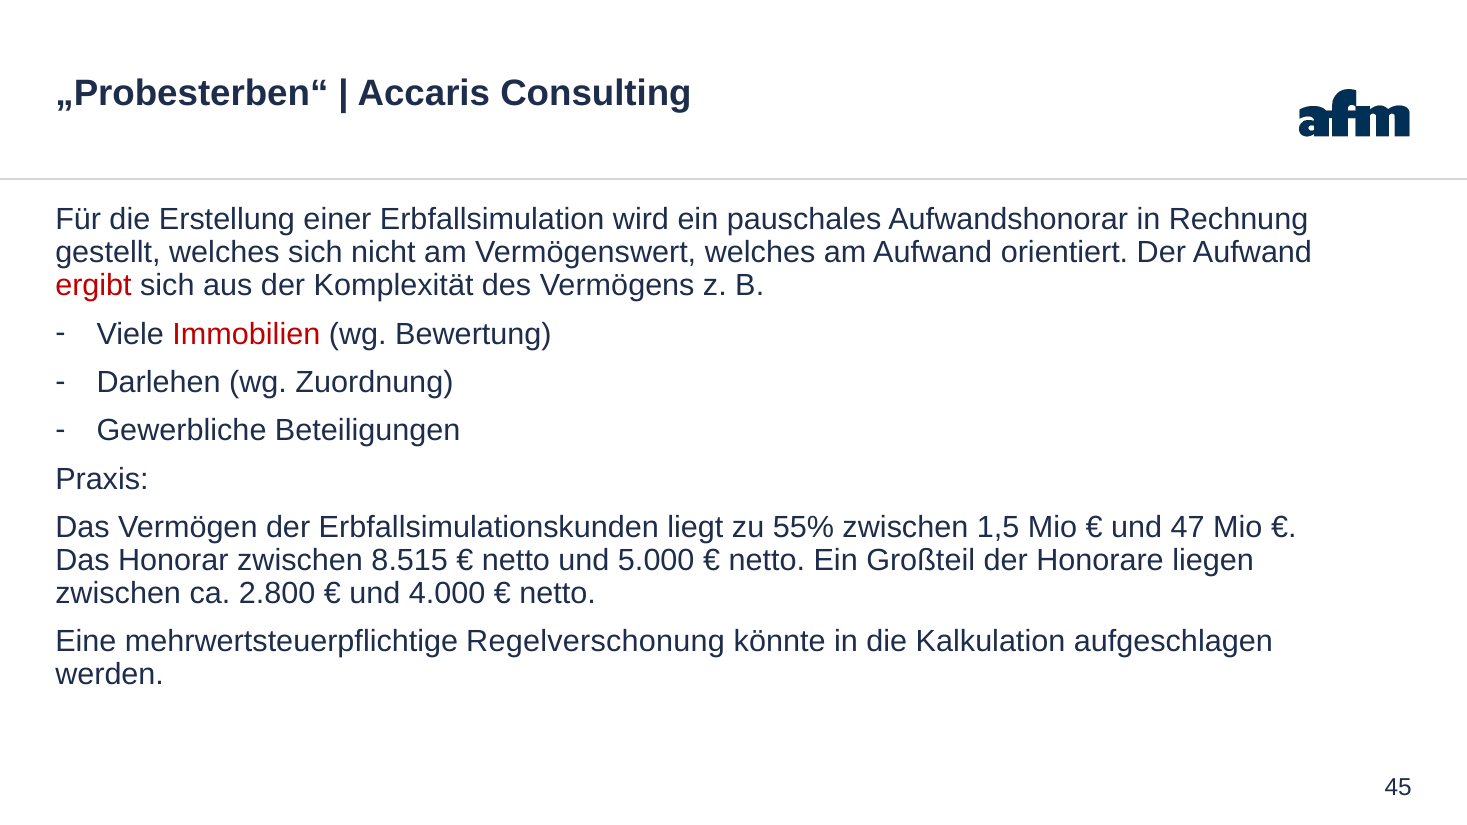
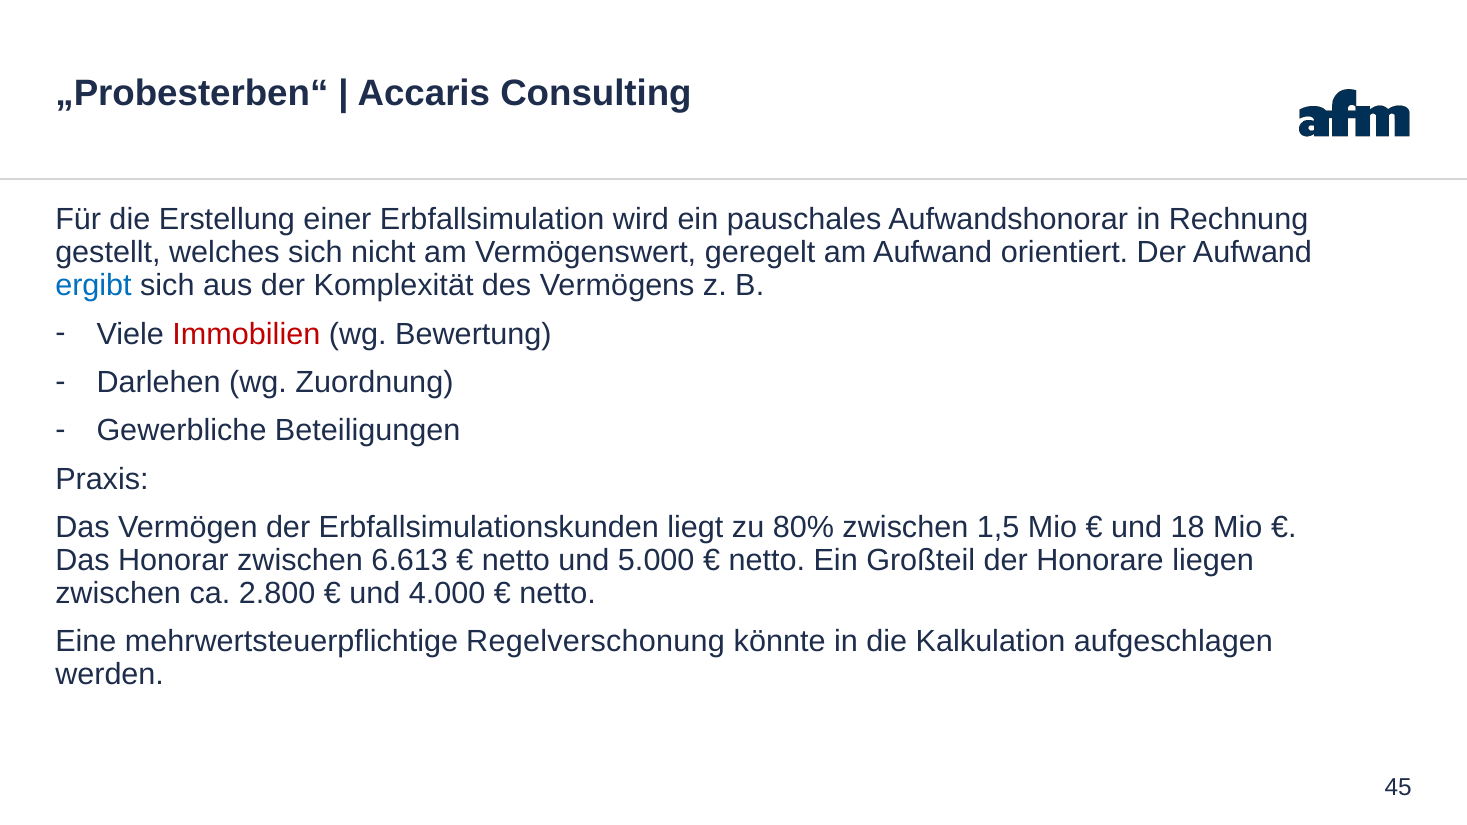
Vermögenswert welches: welches -> geregelt
ergibt colour: red -> blue
55%: 55% -> 80%
47: 47 -> 18
8.515: 8.515 -> 6.613
